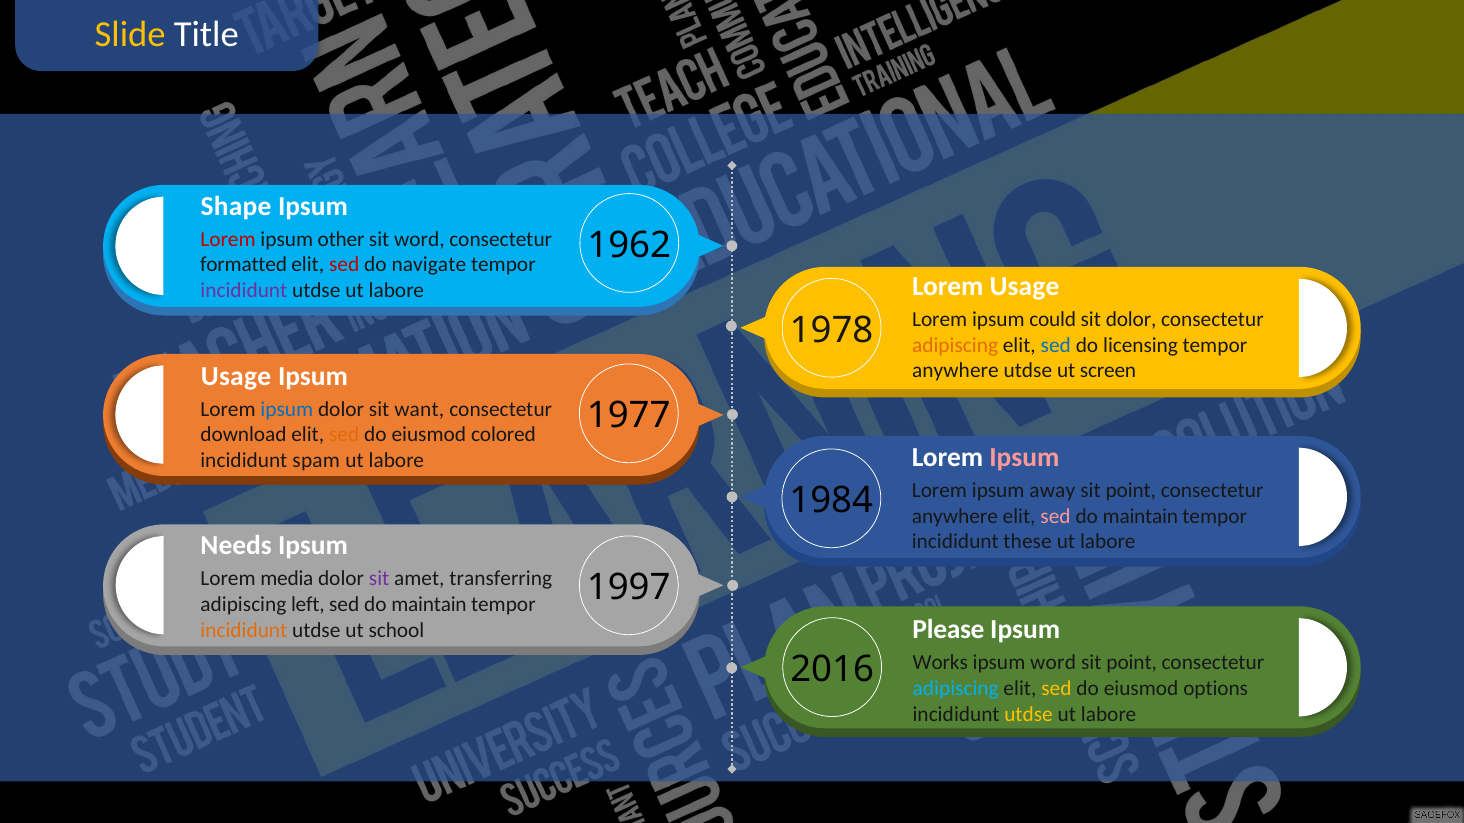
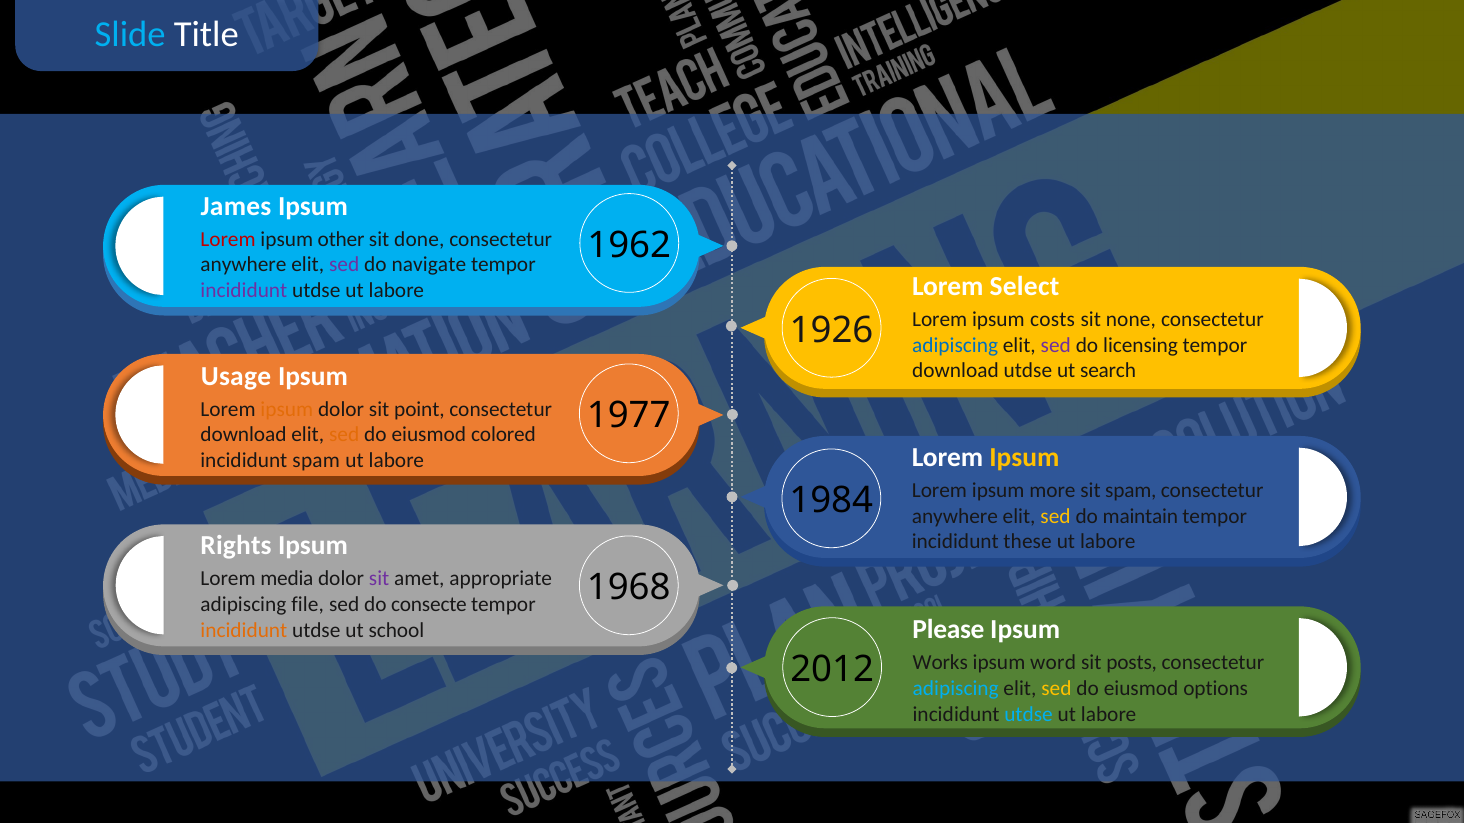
Slide colour: yellow -> light blue
Shape: Shape -> James
sit word: word -> done
formatted at (244, 265): formatted -> anywhere
sed at (344, 265) colour: red -> purple
Lorem Usage: Usage -> Select
could: could -> costs
sit dolor: dolor -> none
1978: 1978 -> 1926
adipiscing at (955, 345) colour: orange -> blue
sed at (1056, 345) colour: blue -> purple
anywhere at (955, 371): anywhere -> download
screen: screen -> search
ipsum at (287, 409) colour: blue -> orange
want: want -> point
Ipsum at (1024, 458) colour: pink -> yellow
away: away -> more
point at (1131, 491): point -> spam
sed at (1056, 517) colour: pink -> yellow
Needs: Needs -> Rights
transferring: transferring -> appropriate
1997: 1997 -> 1968
left: left -> file
maintain at (429, 605): maintain -> consecte
point at (1132, 663): point -> posts
2016: 2016 -> 2012
utdse at (1029, 714) colour: yellow -> light blue
